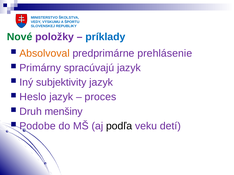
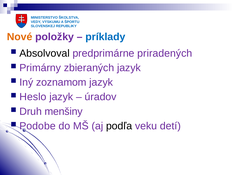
Nové colour: green -> orange
Absolvoval colour: orange -> black
prehlásenie: prehlásenie -> priradených
spracúvajú: spracúvajú -> zbieraných
subjektivity: subjektivity -> zoznamom
proces: proces -> úradov
